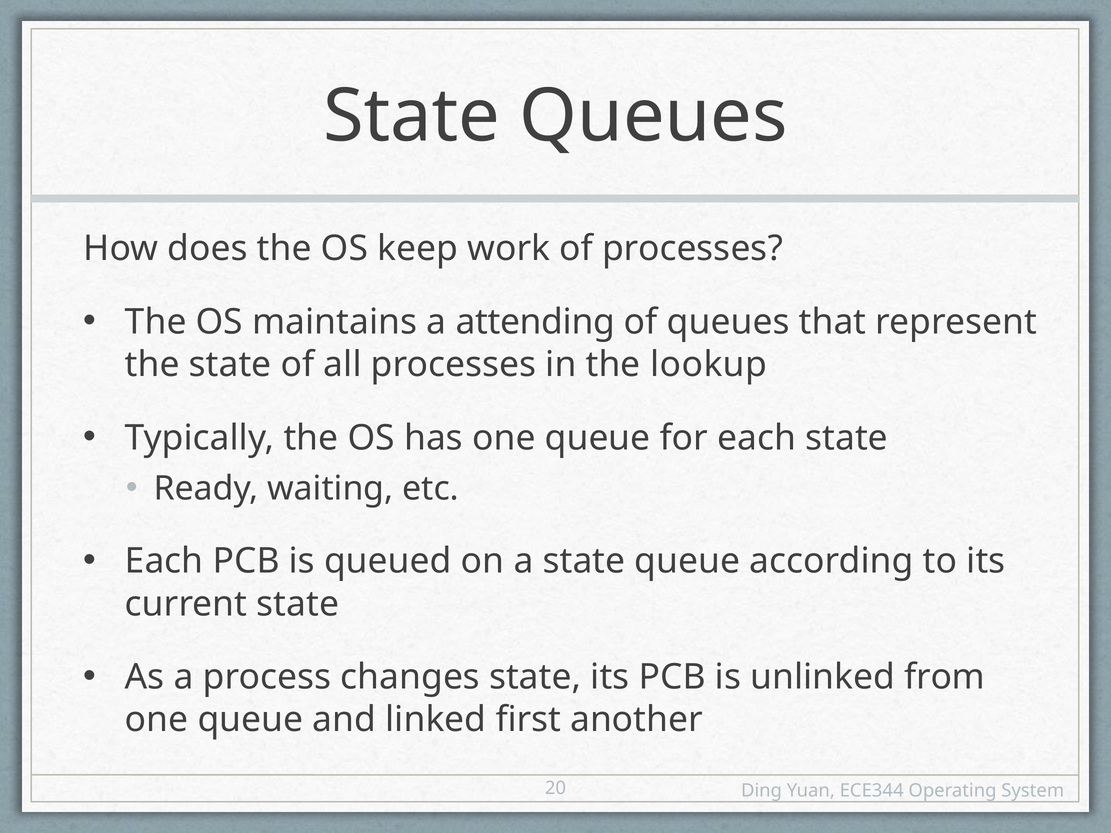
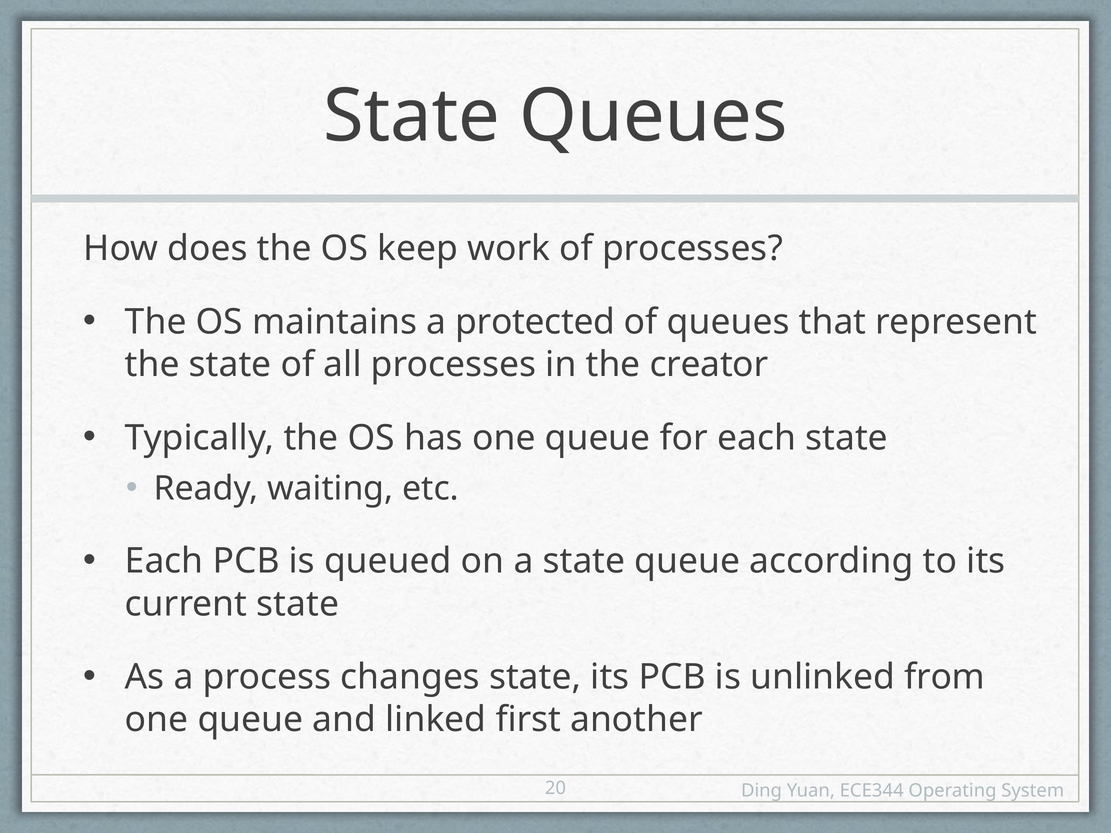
attending: attending -> protected
lookup: lookup -> creator
